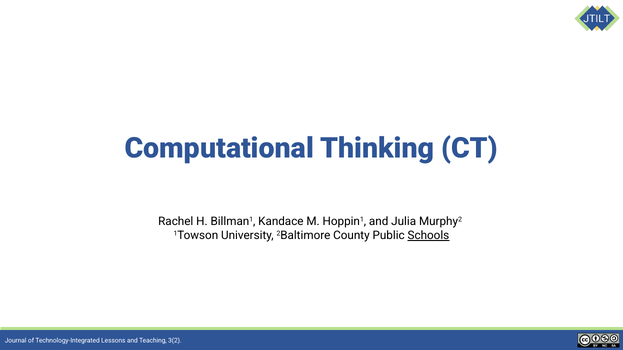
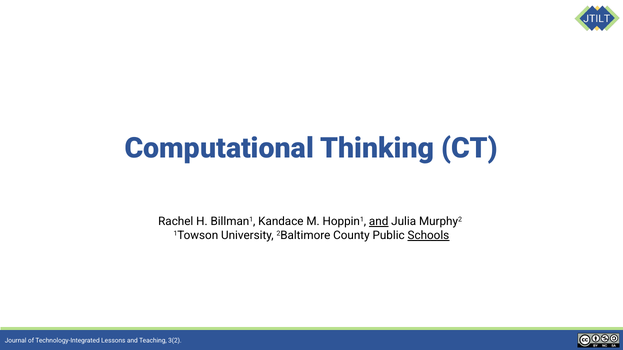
and at (379, 222) underline: none -> present
